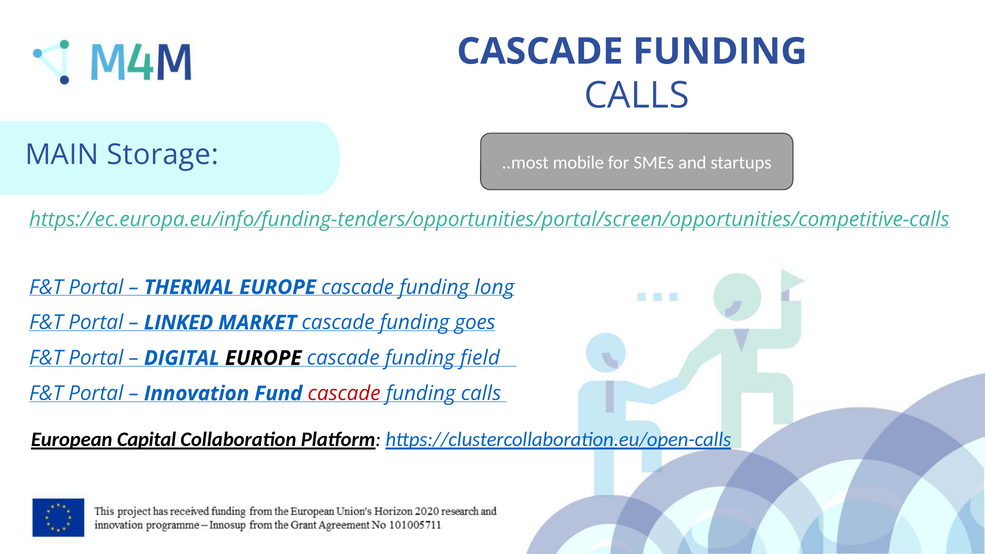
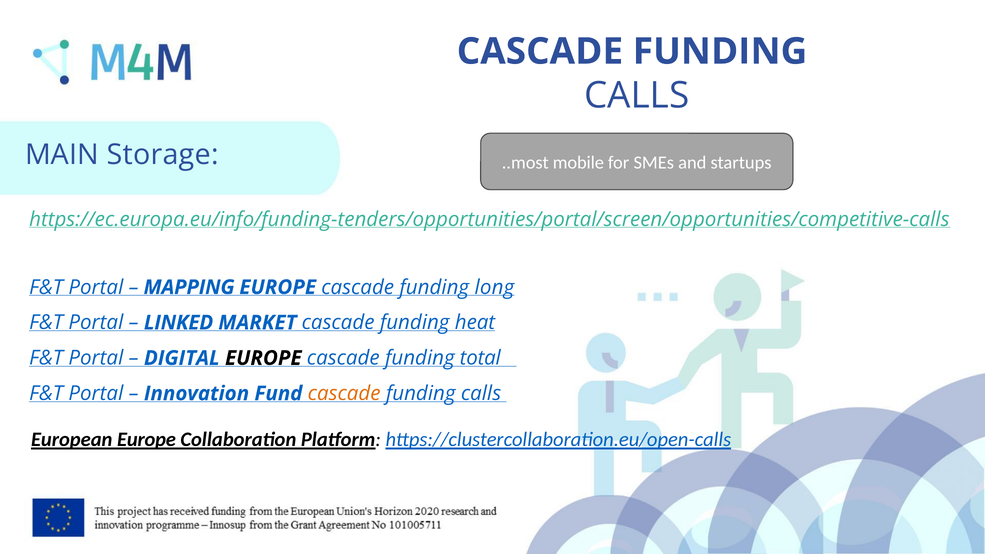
THERMAL: THERMAL -> MAPPING
goes: goes -> heat
field: field -> total
cascade at (344, 394) colour: red -> orange
European Capital: Capital -> Europe
